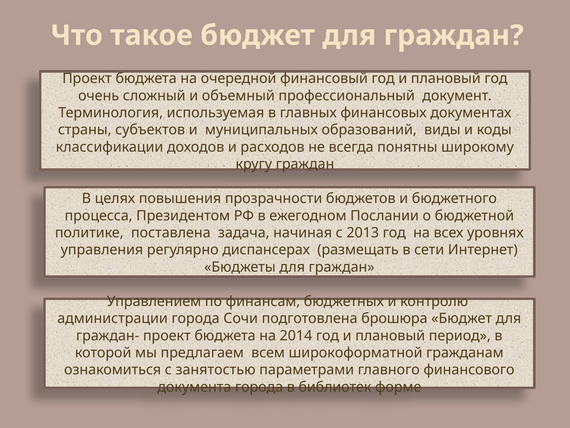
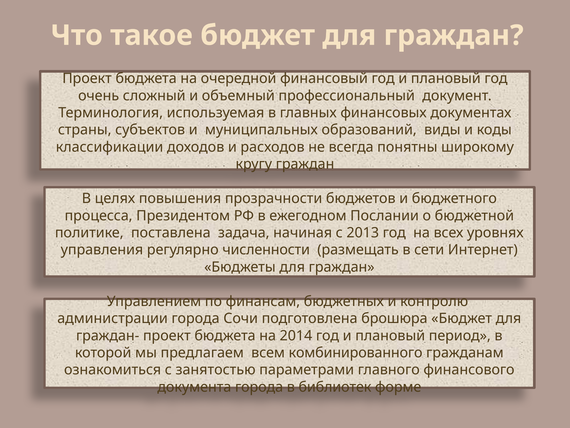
диспансерах: диспансерах -> численности
широкоформатной: широкоформатной -> комбинированного
